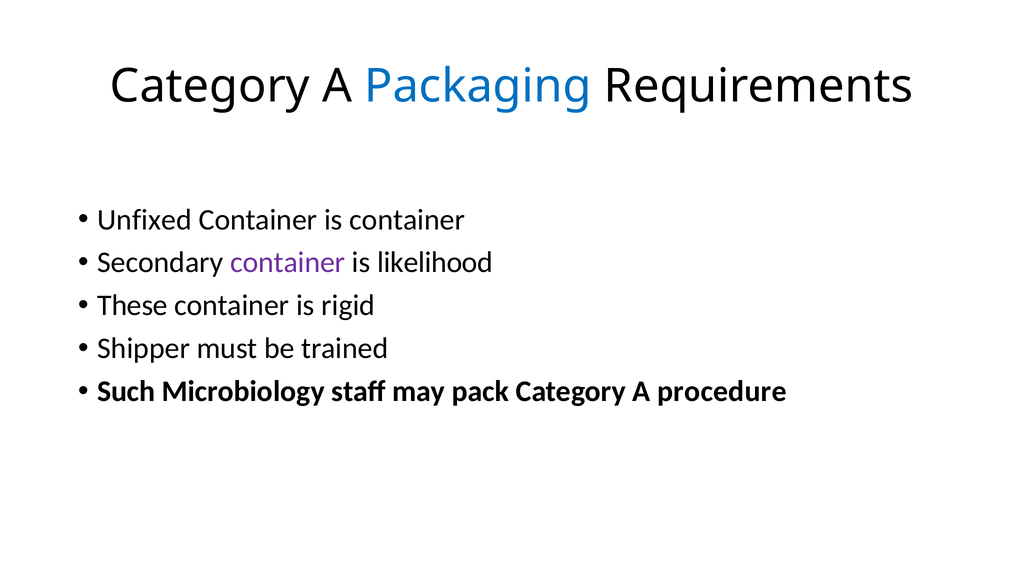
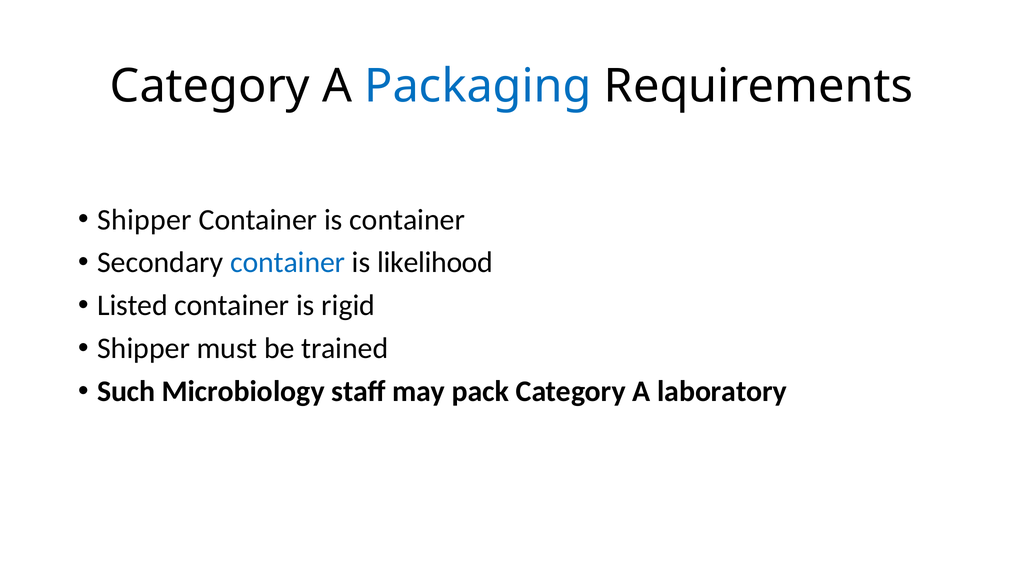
Unfixed at (145, 220): Unfixed -> Shipper
container at (288, 263) colour: purple -> blue
These: These -> Listed
procedure: procedure -> laboratory
